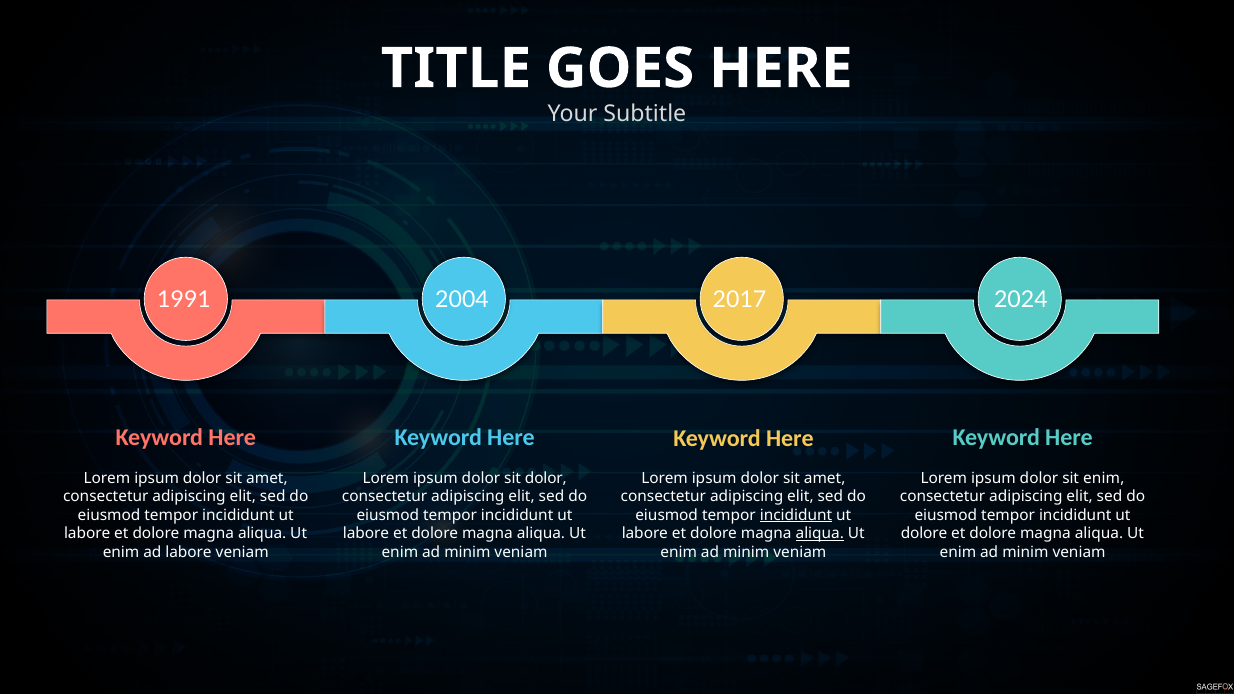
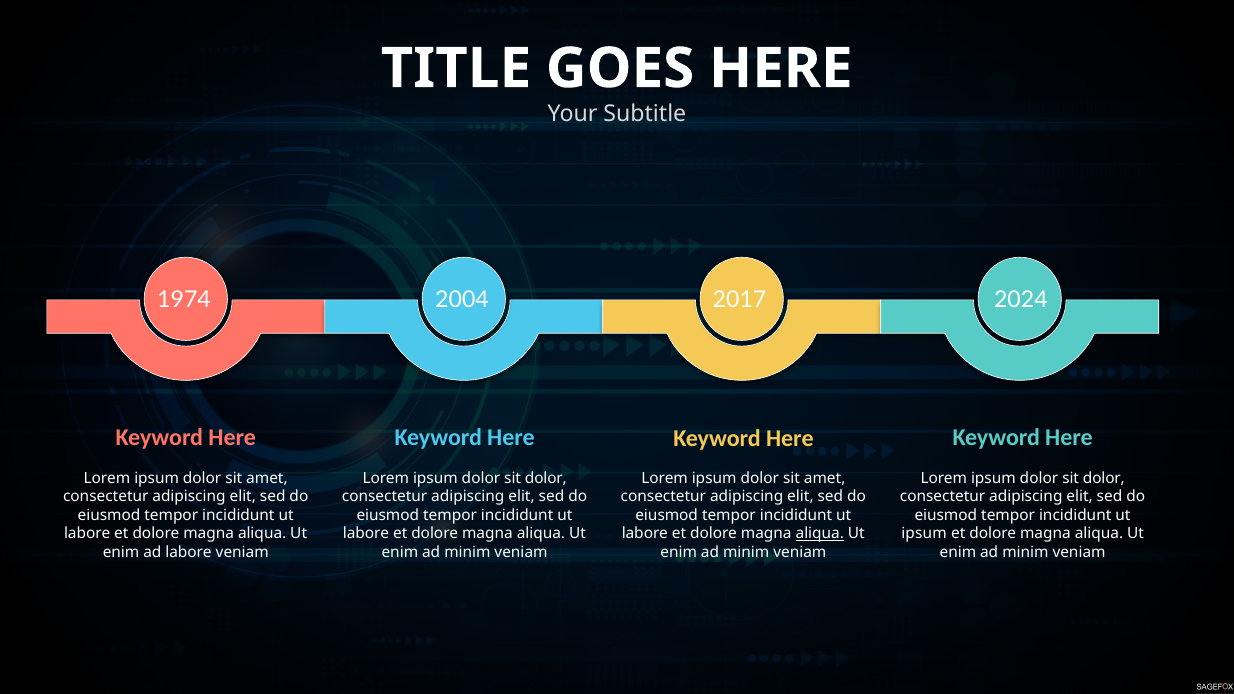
1991: 1991 -> 1974
enim at (1104, 478): enim -> dolor
incididunt at (796, 515) underline: present -> none
dolore at (924, 534): dolore -> ipsum
